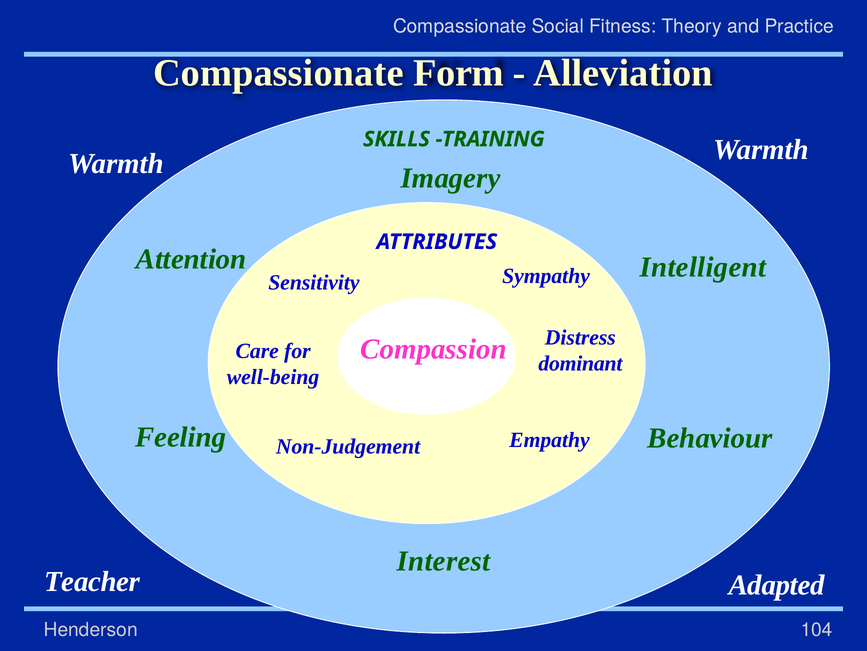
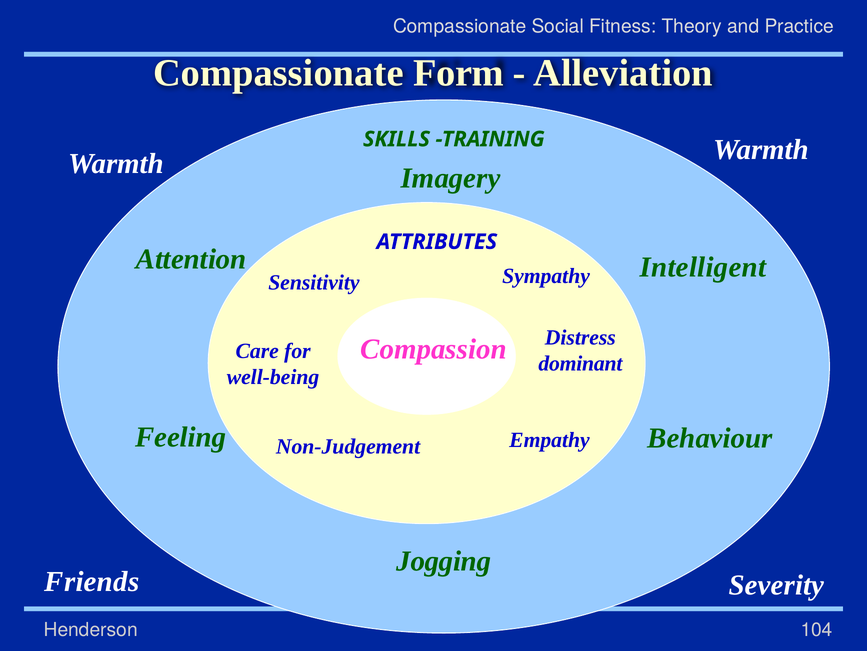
Interest: Interest -> Jogging
Teacher: Teacher -> Friends
Adapted: Adapted -> Severity
